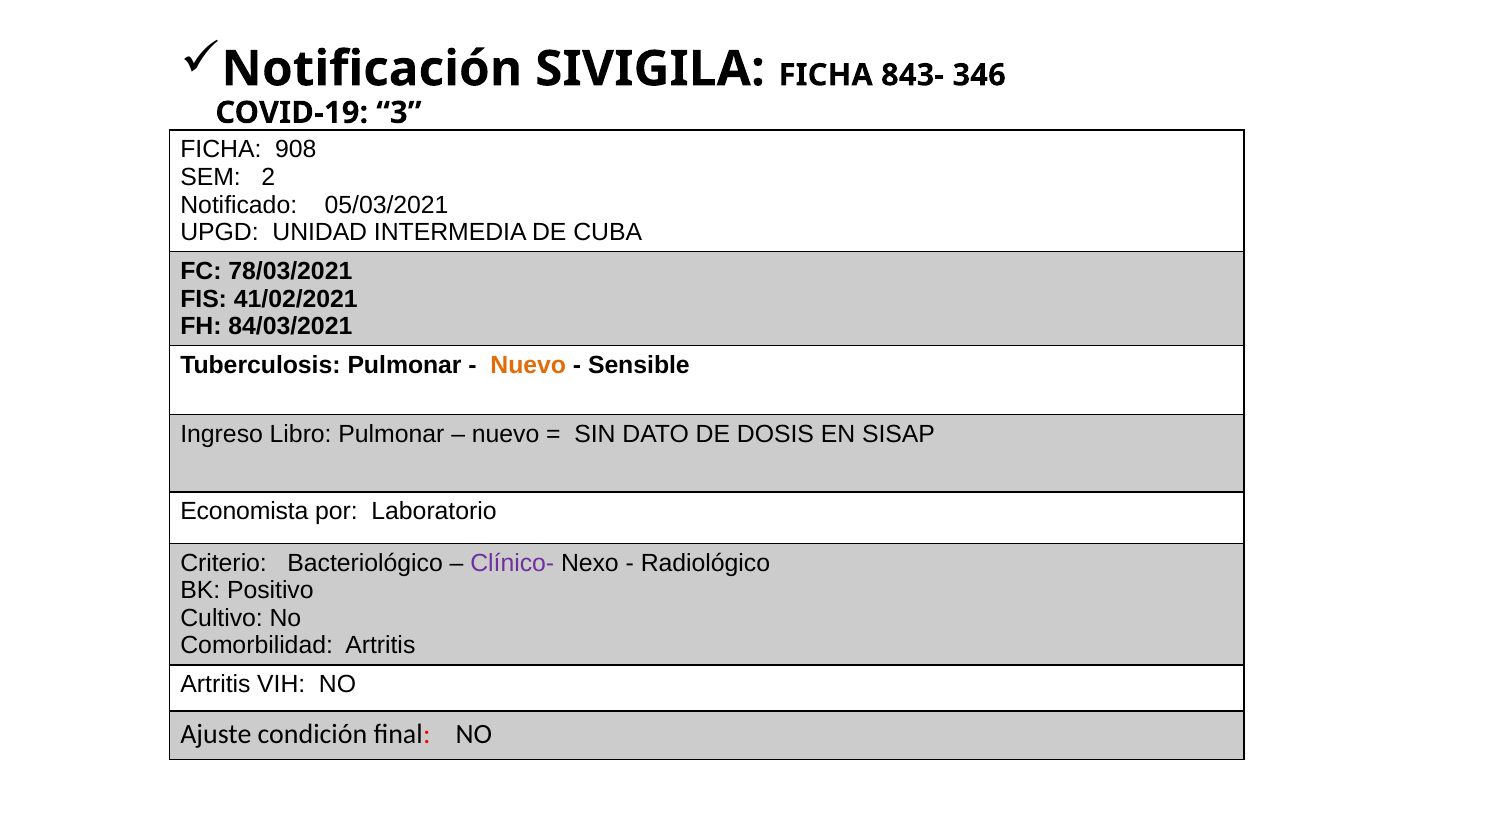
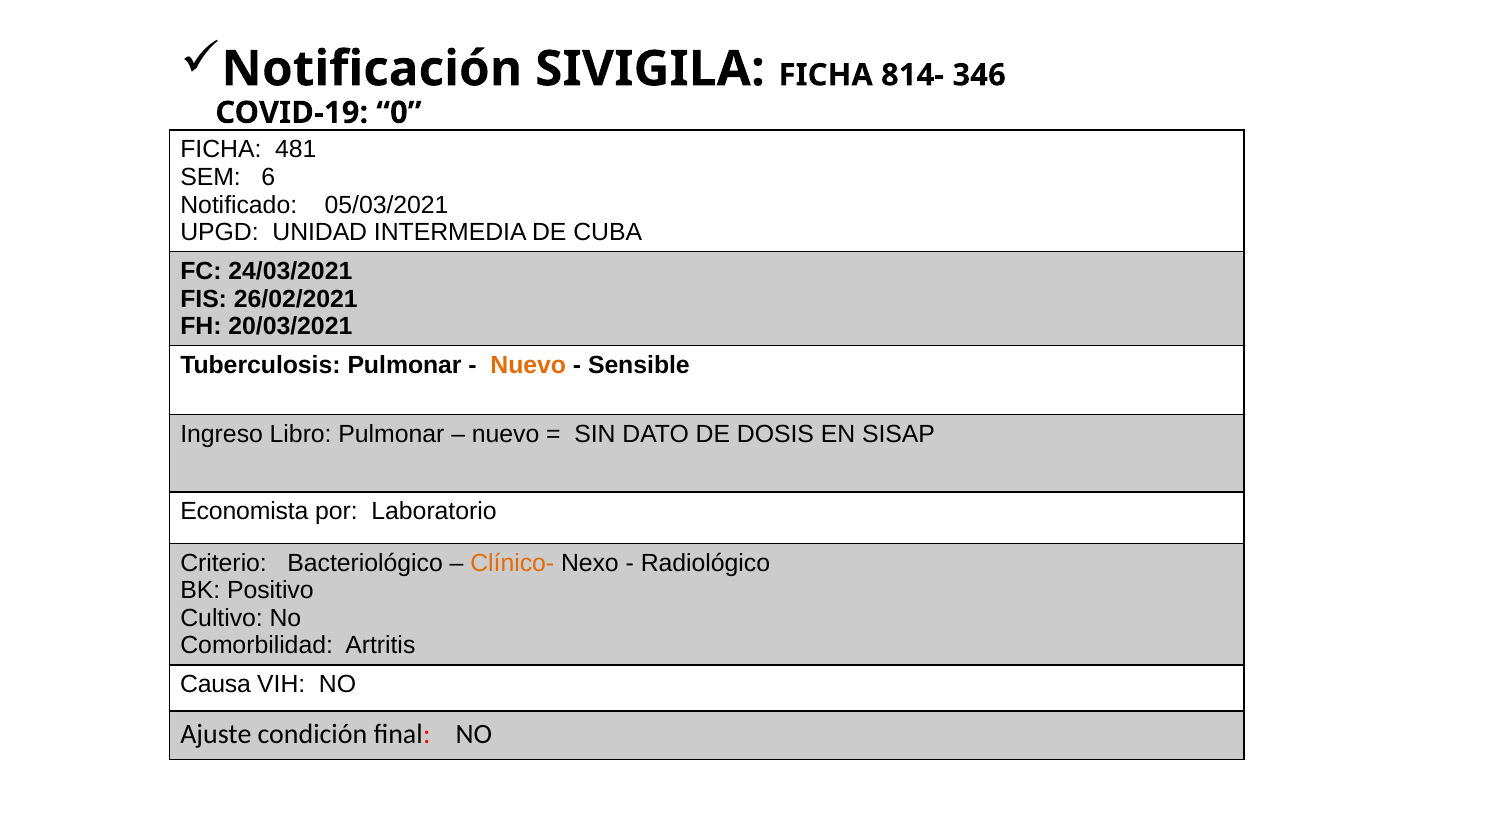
843-: 843- -> 814-
3: 3 -> 0
908: 908 -> 481
2: 2 -> 6
78/03/2021: 78/03/2021 -> 24/03/2021
41/02/2021: 41/02/2021 -> 26/02/2021
84/03/2021: 84/03/2021 -> 20/03/2021
Clínico- colour: purple -> orange
Artritis at (215, 685): Artritis -> Causa
